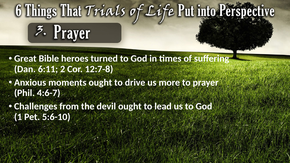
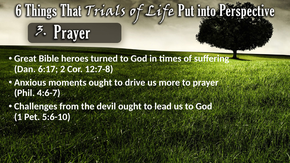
6:11: 6:11 -> 6:17
